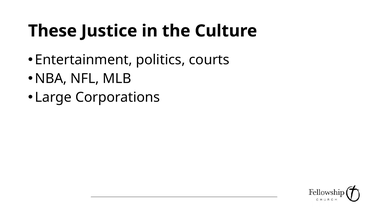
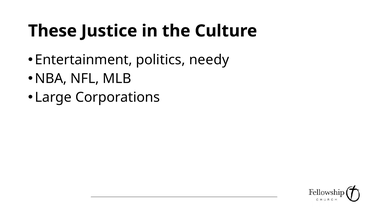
courts: courts -> needy
